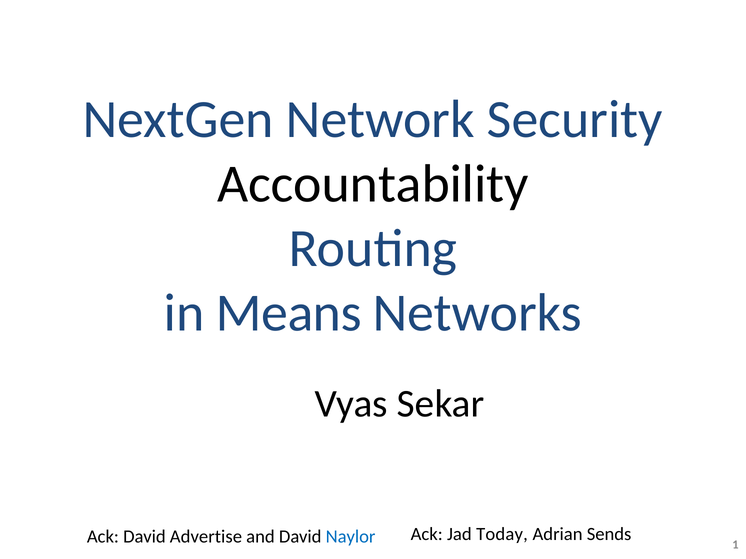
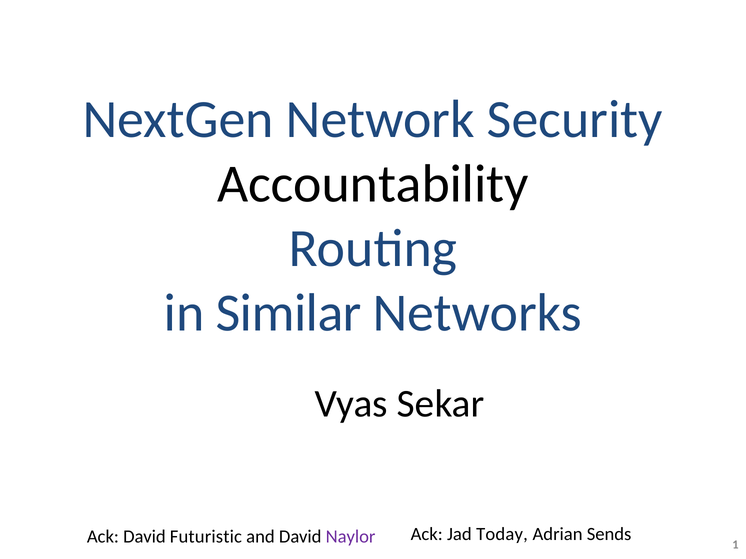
Means: Means -> Similar
Advertise: Advertise -> Futuristic
Naylor colour: blue -> purple
